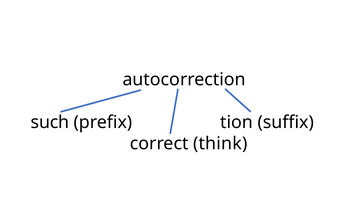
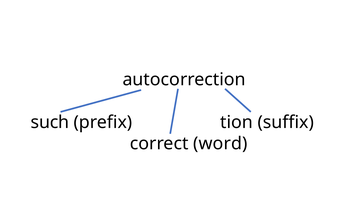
think: think -> word
